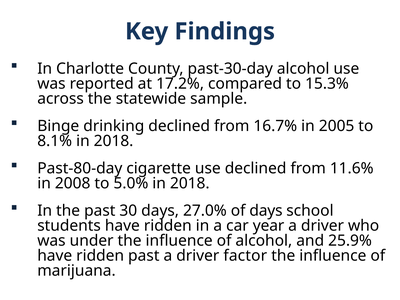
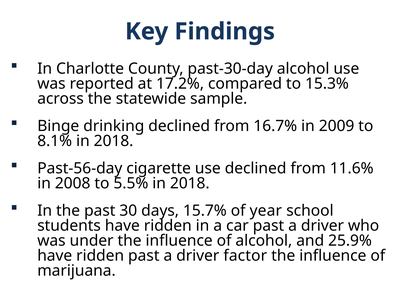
2005: 2005 -> 2009
Past-80-day: Past-80-day -> Past-56-day
5.0%: 5.0% -> 5.5%
27.0%: 27.0% -> 15.7%
of days: days -> year
car year: year -> past
